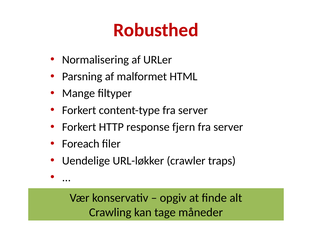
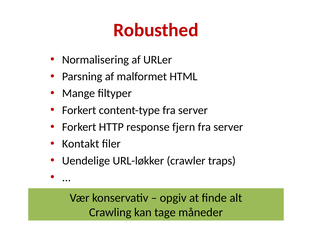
Foreach: Foreach -> Kontakt
